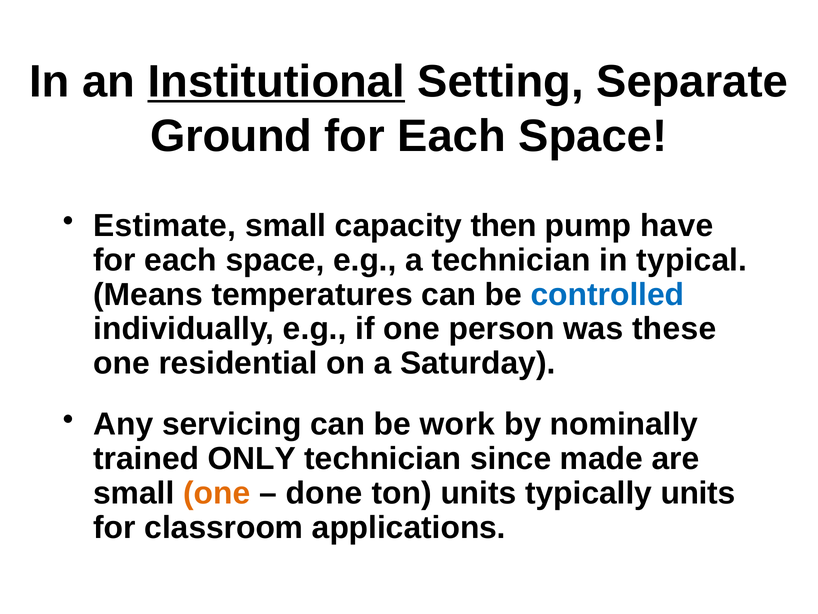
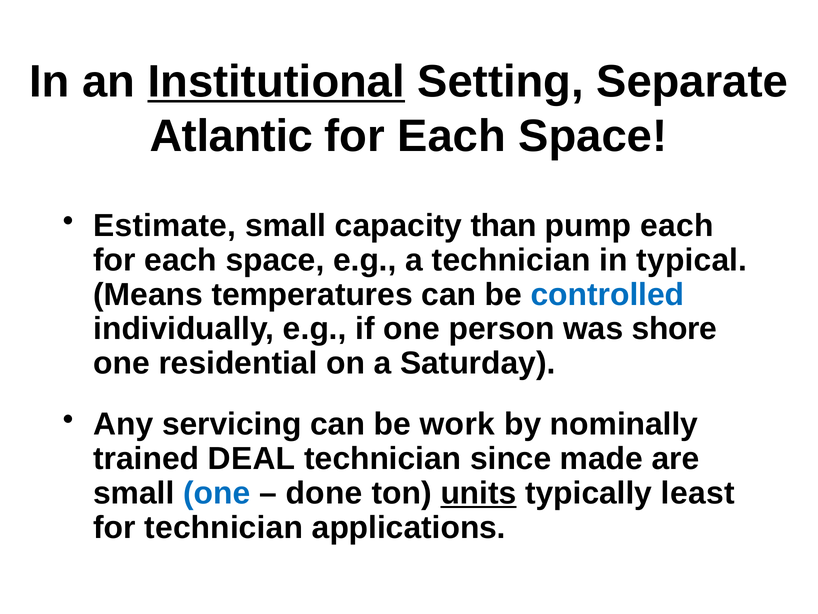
Ground: Ground -> Atlantic
then: then -> than
pump have: have -> each
these: these -> shore
ONLY: ONLY -> DEAL
one at (217, 493) colour: orange -> blue
units at (479, 493) underline: none -> present
typically units: units -> least
for classroom: classroom -> technician
